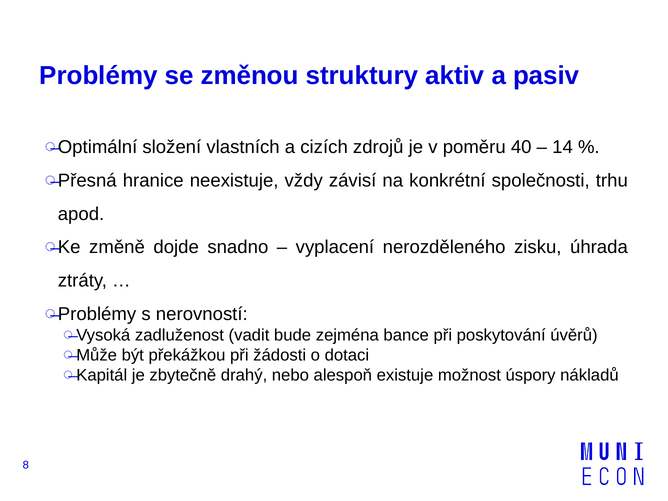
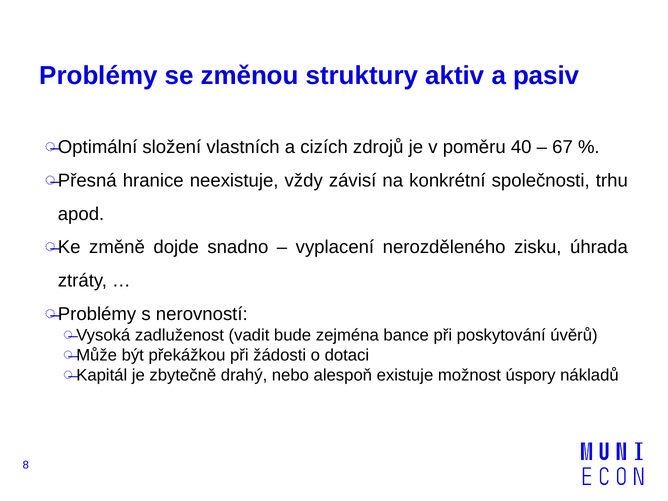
14: 14 -> 67
